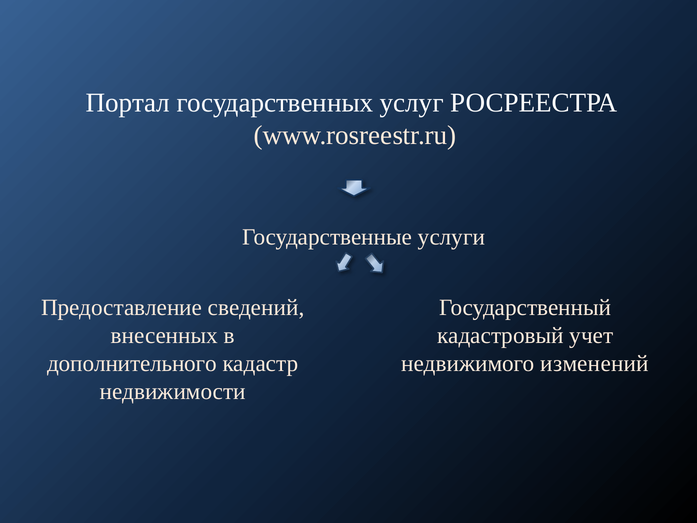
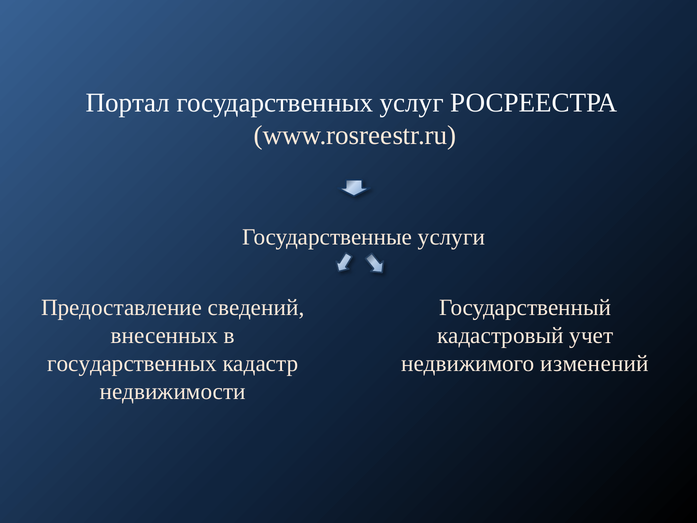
дополнительного at (132, 363): дополнительного -> государственных
